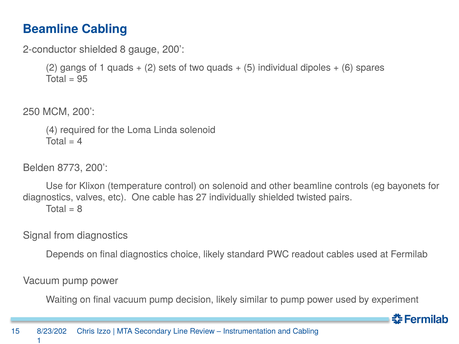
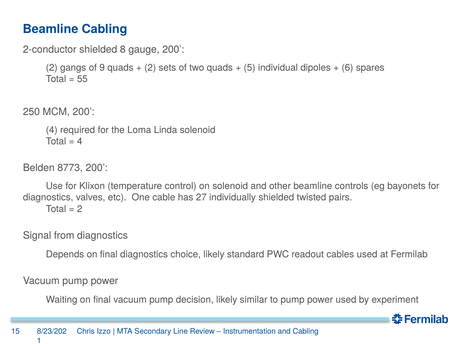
of 1: 1 -> 9
95: 95 -> 55
8 at (80, 209): 8 -> 2
